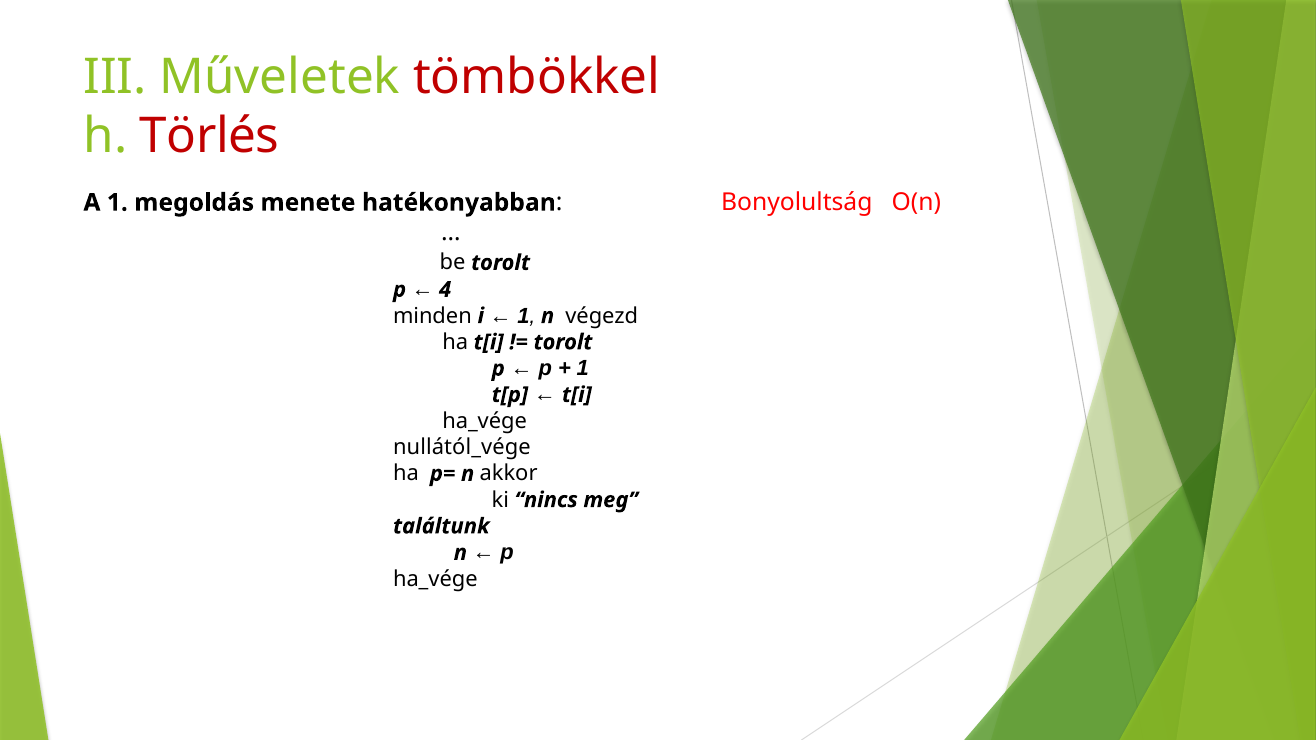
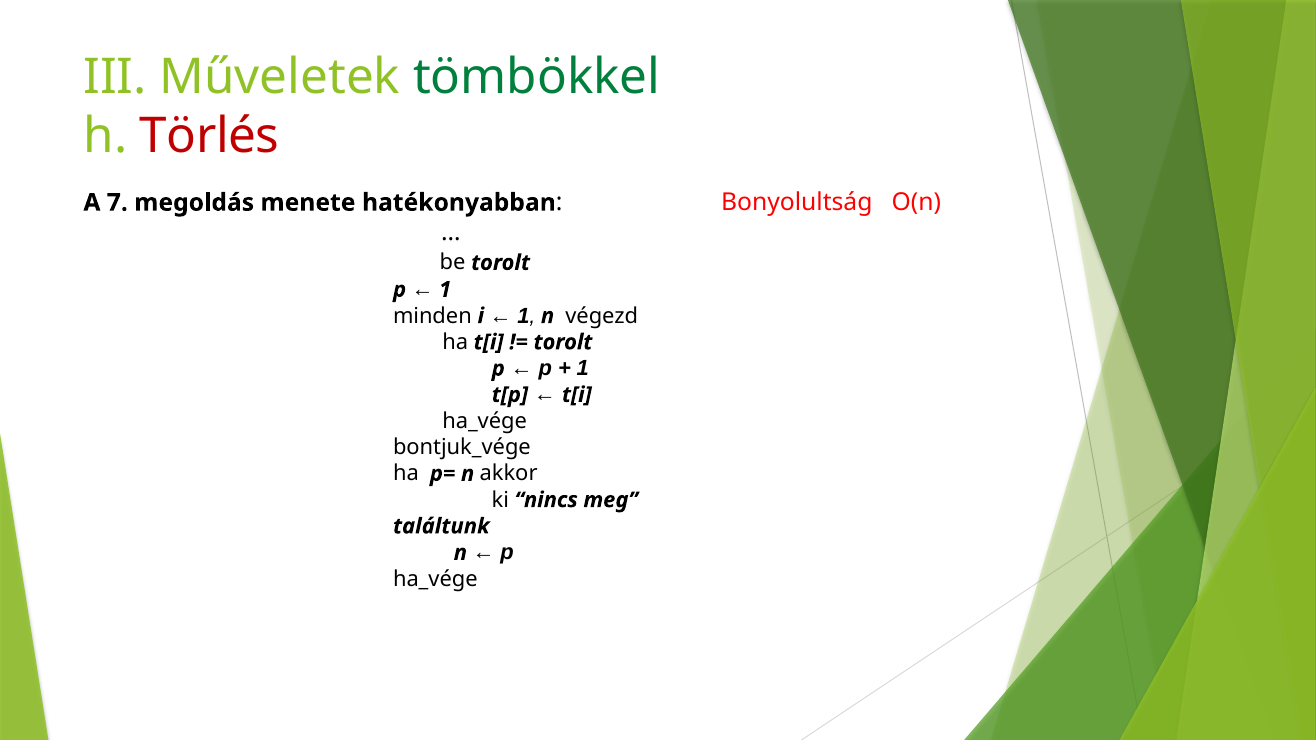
tömbökkel colour: red -> green
A 1: 1 -> 7
4 at (445, 290): 4 -> 1
nullától_vége: nullától_vége -> bontjuk_vége
